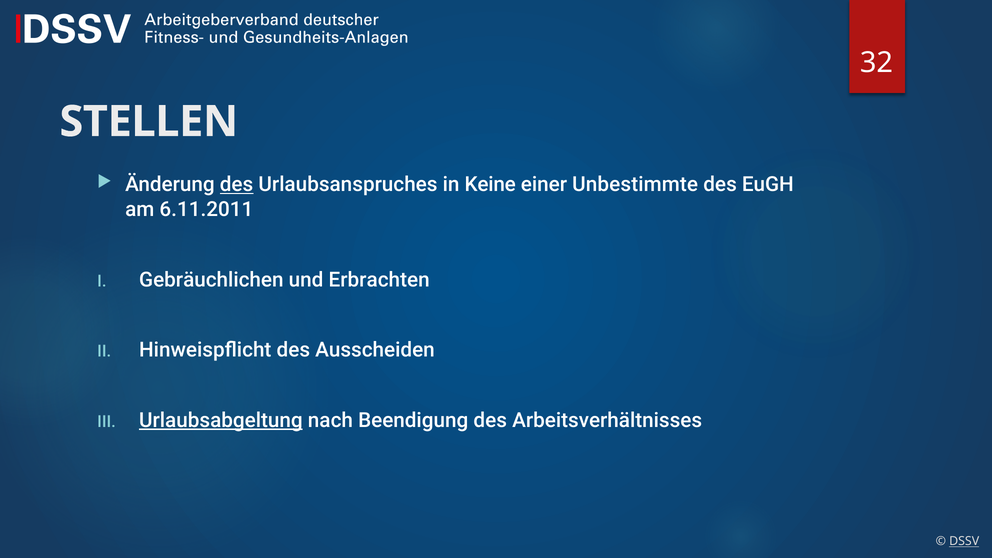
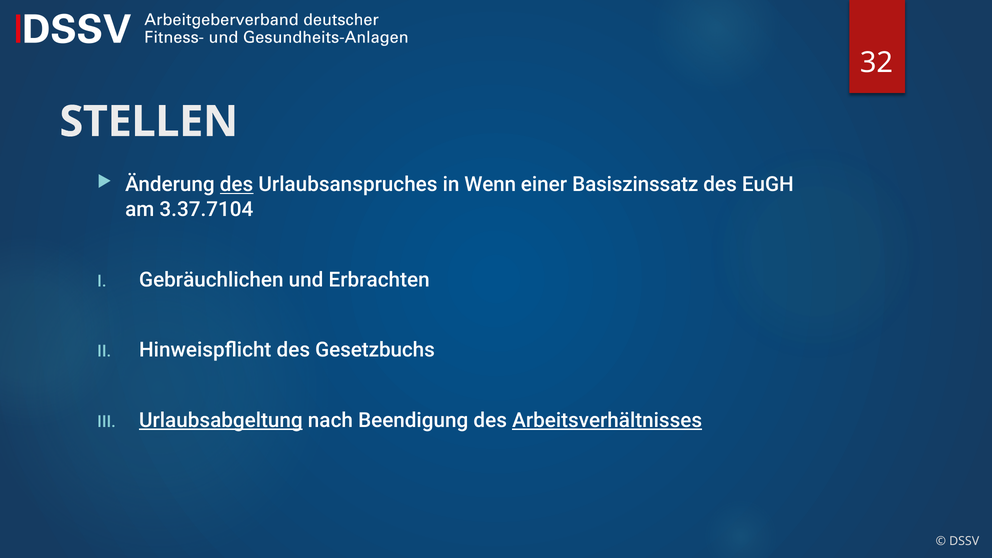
Keine: Keine -> Wenn
Unbestimmte: Unbestimmte -> Basiszinssatz
6.11.2011: 6.11.2011 -> 3.37.7104
Ausscheiden: Ausscheiden -> Gesetzbuchs
Arbeitsverhältnisses underline: none -> present
DSSV underline: present -> none
